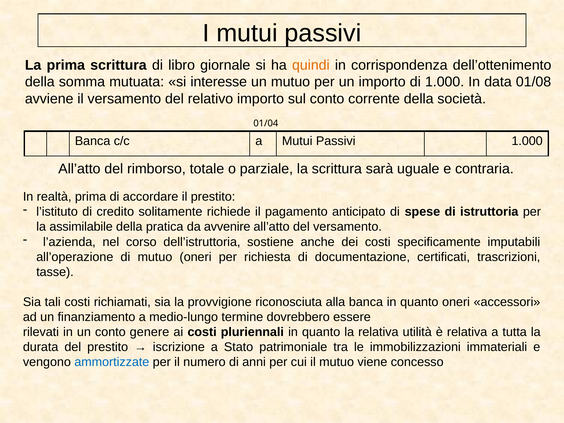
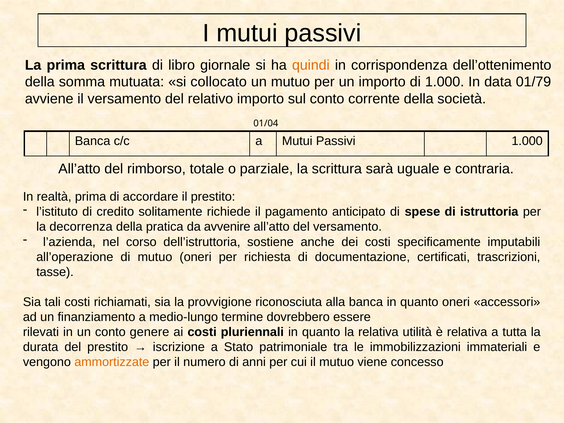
interesse: interesse -> collocato
01/08: 01/08 -> 01/79
assimilabile: assimilabile -> decorrenza
ammortizzate colour: blue -> orange
